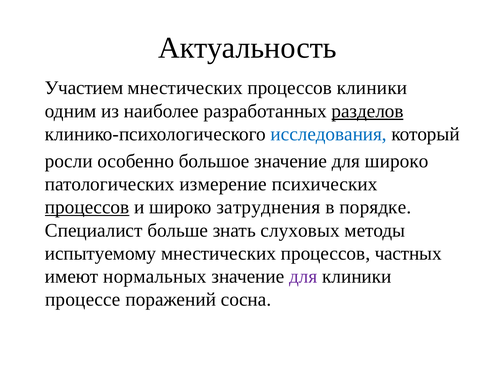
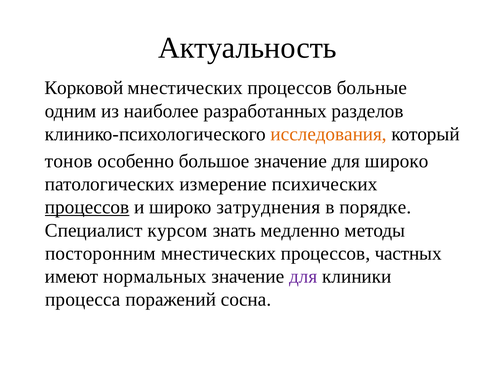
Участием: Участием -> Корковой
процессов клиники: клиники -> больные
разделов underline: present -> none
исследования colour: blue -> orange
росли: росли -> тонов
больше: больше -> курсом
слуховых: слуховых -> медленно
испытуемому: испытуемому -> посторонним
процессе: процессе -> процесса
